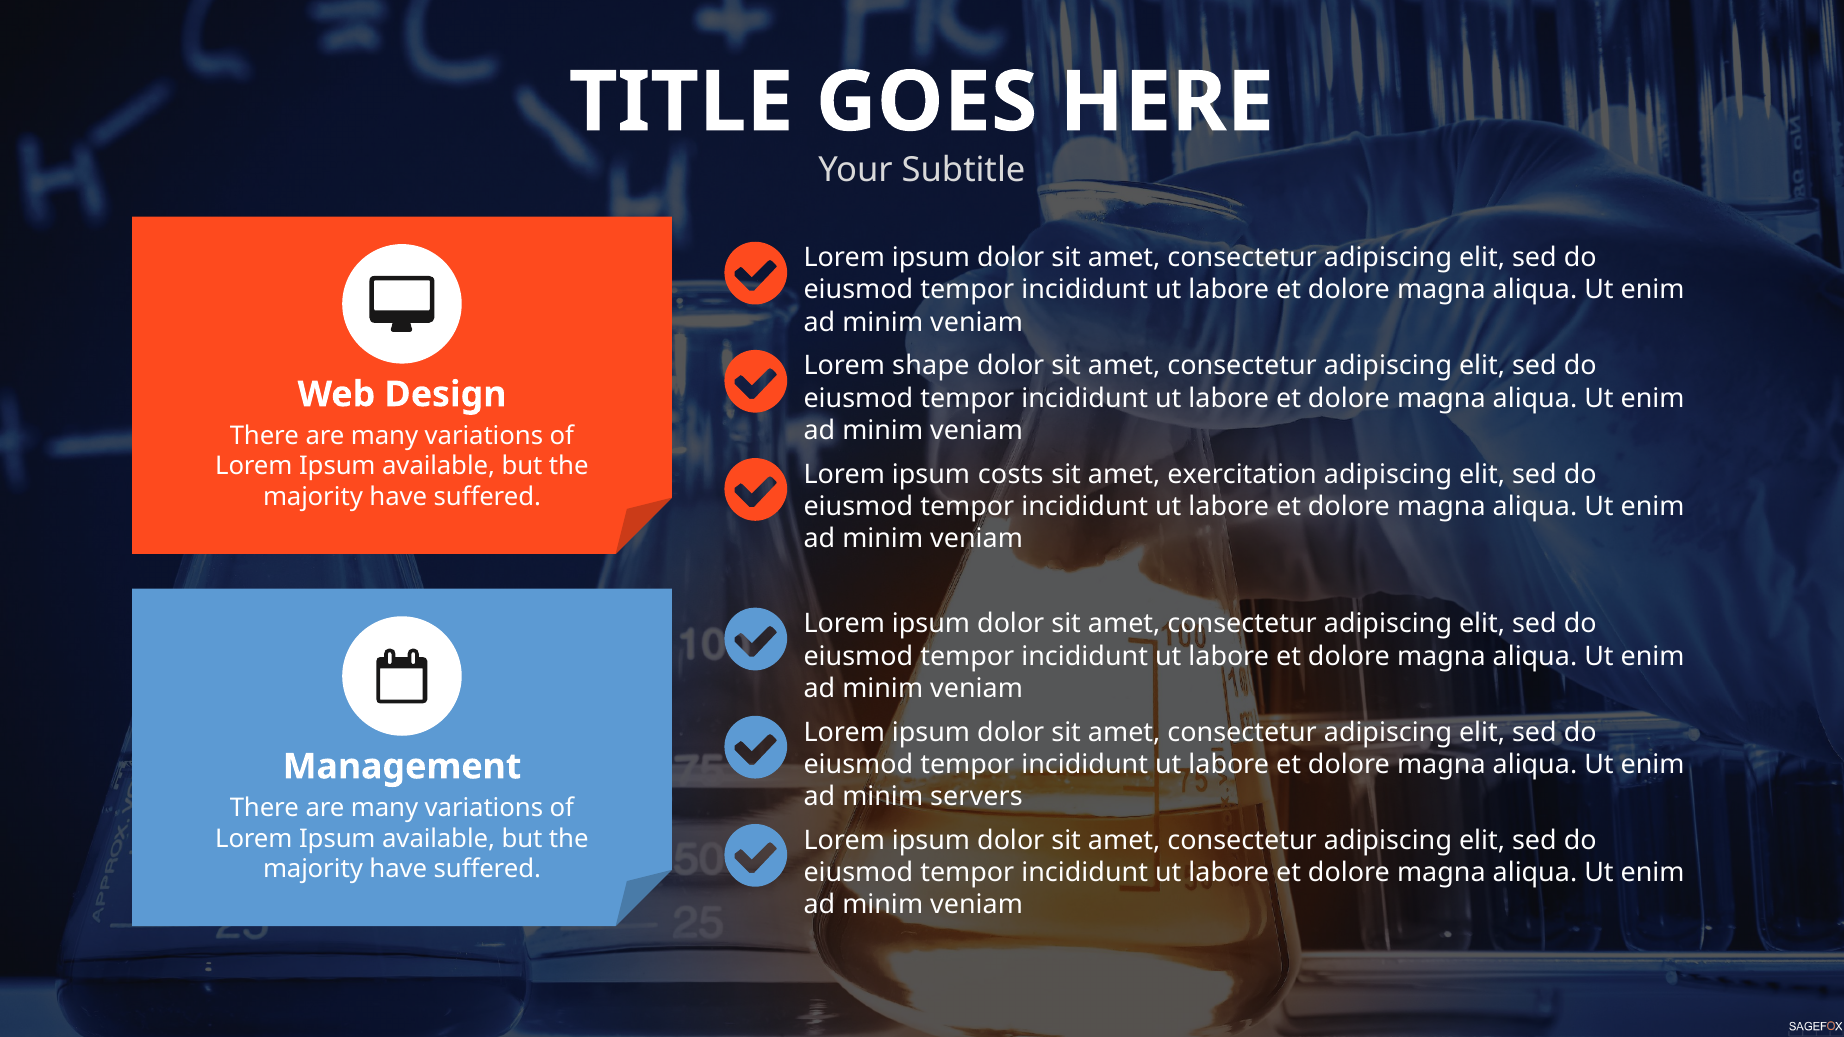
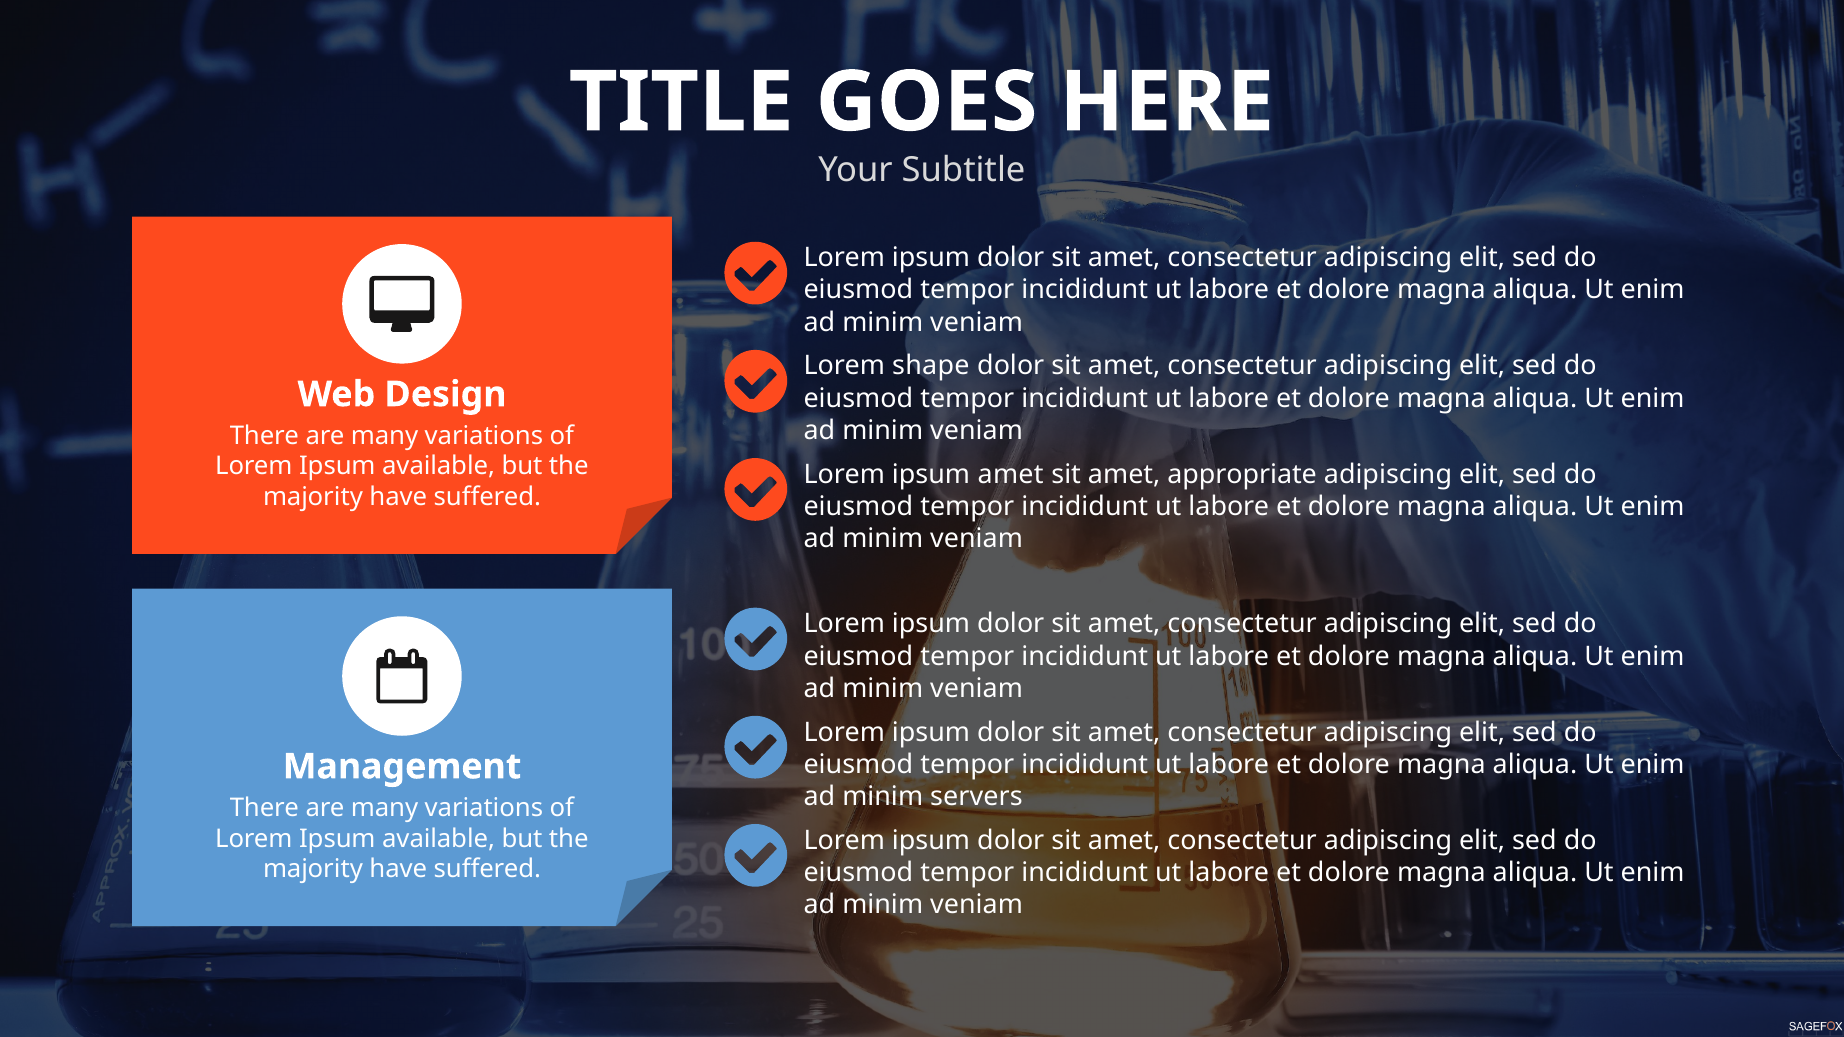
ipsum costs: costs -> amet
exercitation: exercitation -> appropriate
